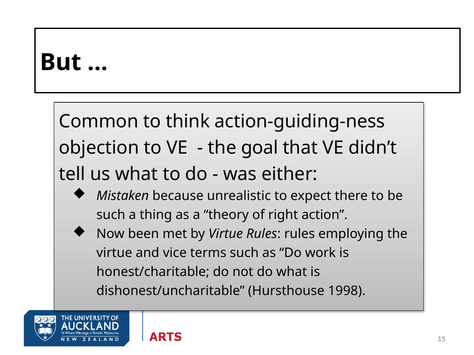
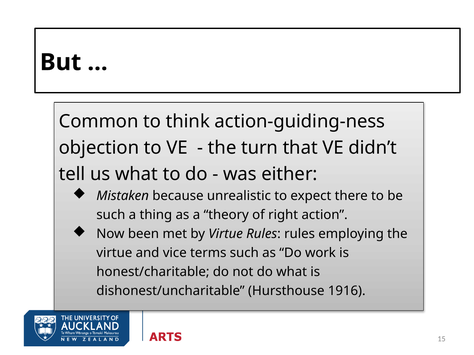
goal: goal -> turn
1998: 1998 -> 1916
